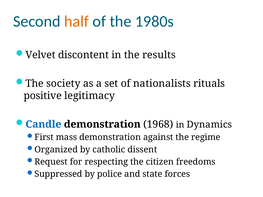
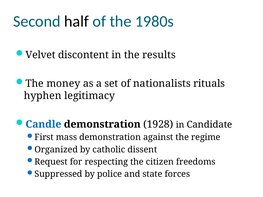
half colour: orange -> black
society: society -> money
positive: positive -> hyphen
1968: 1968 -> 1928
Dynamics: Dynamics -> Candidate
